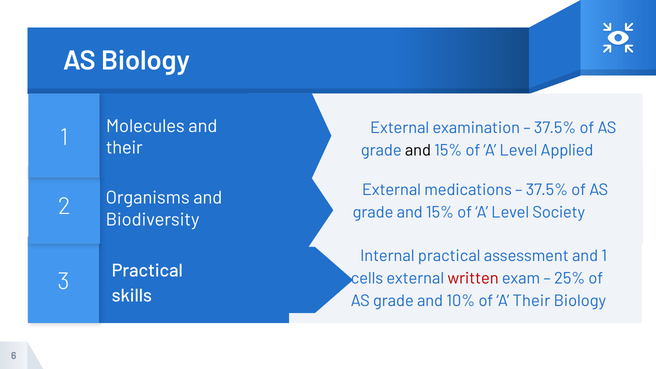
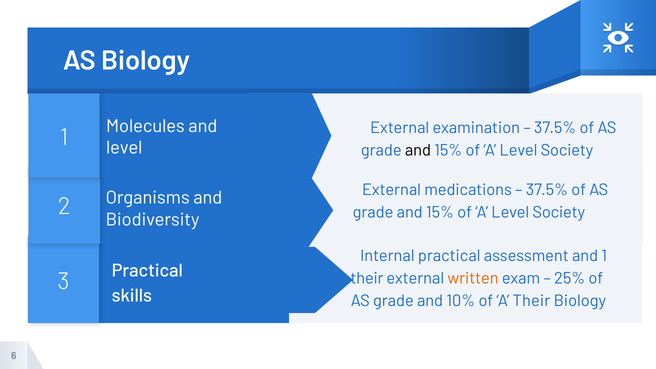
their at (124, 148): their -> level
Applied at (567, 150): Applied -> Society
cells at (367, 278): cells -> their
written colour: red -> orange
